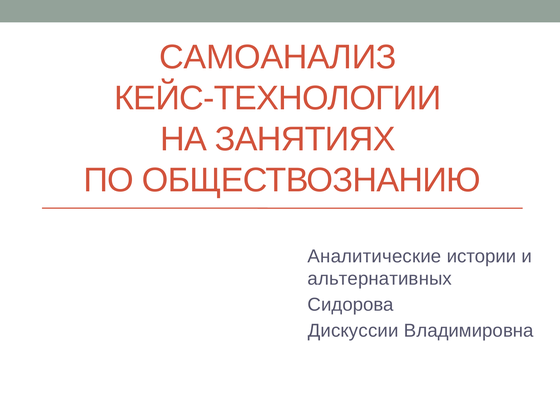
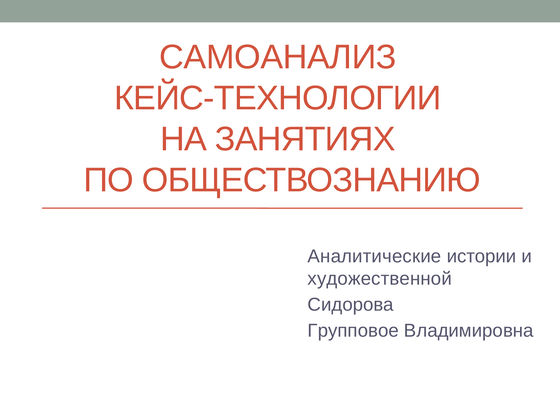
альтернативных: альтернативных -> художественной
Дискуссии: Дискуссии -> Групповое
